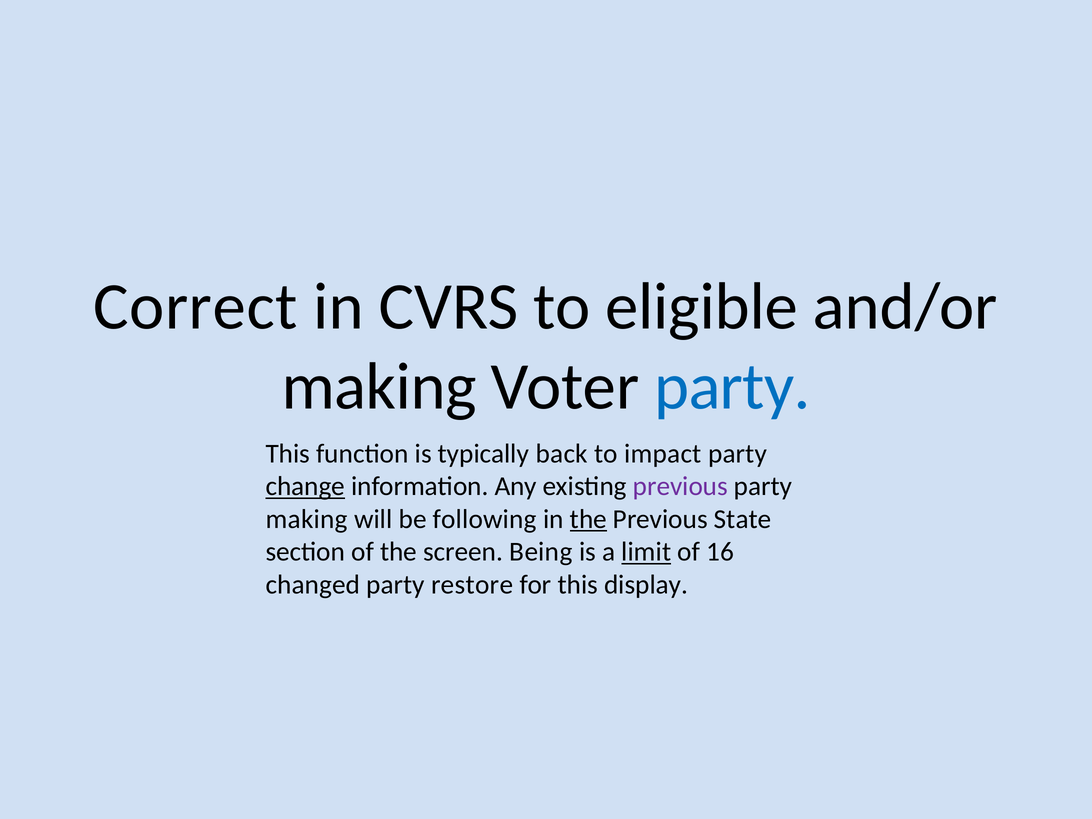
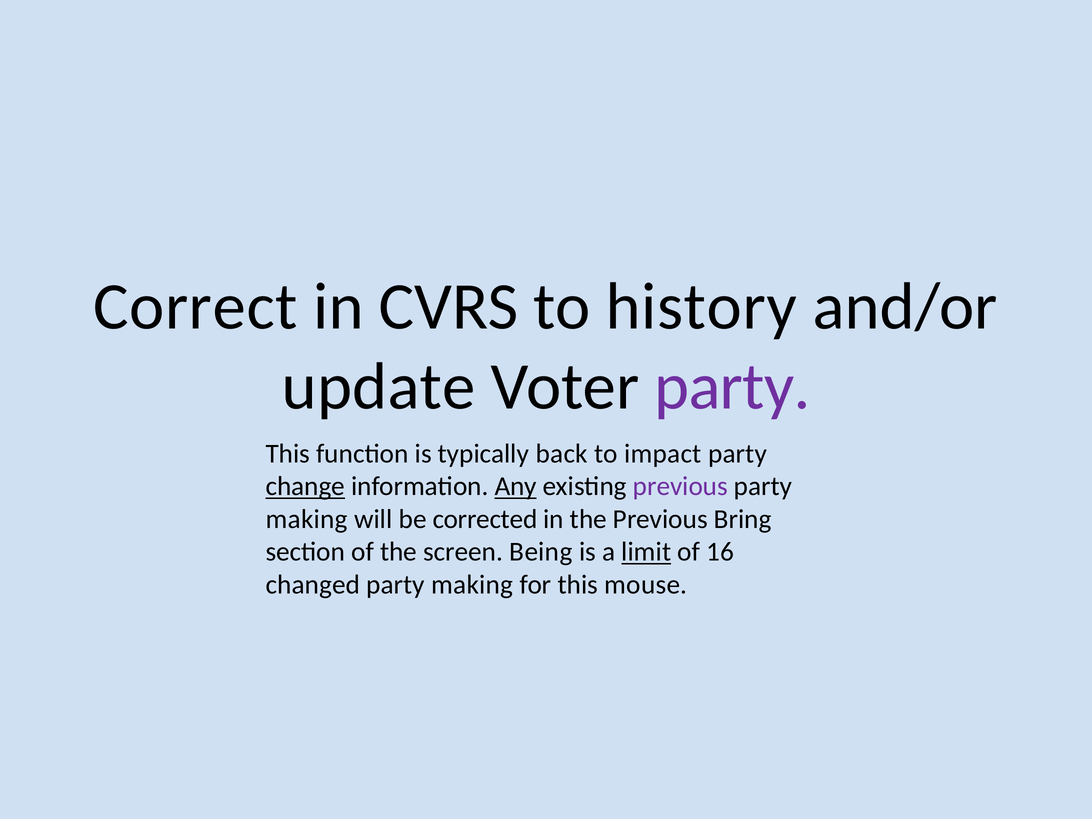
eligible: eligible -> history
making at (379, 387): making -> update
party at (732, 387) colour: blue -> purple
Any underline: none -> present
following: following -> corrected
the at (588, 519) underline: present -> none
State: State -> Bring
restore at (472, 585): restore -> making
display: display -> mouse
